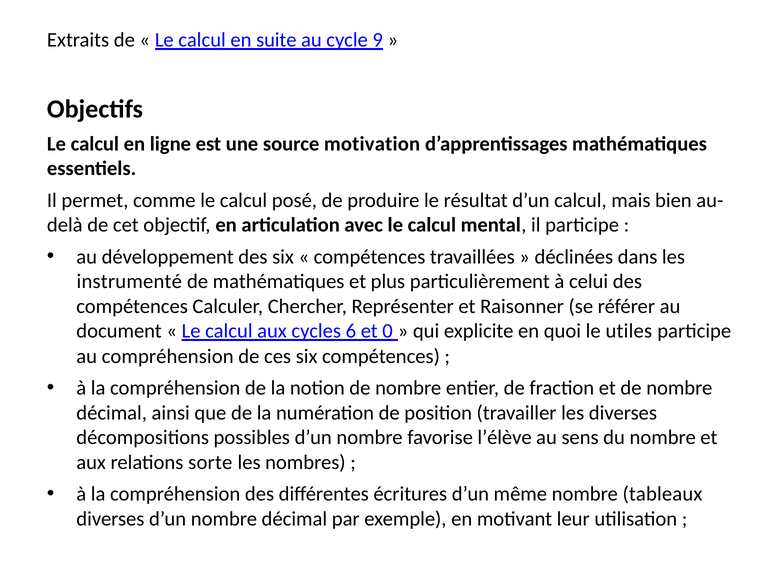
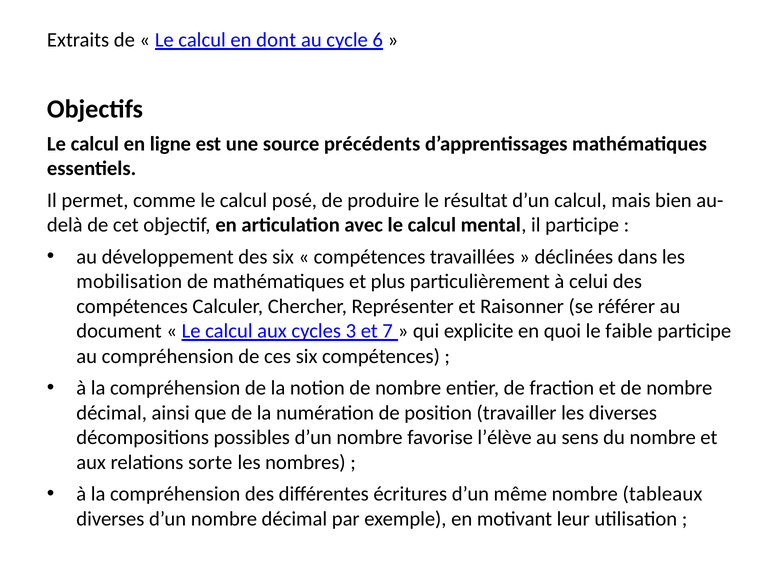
suite: suite -> dont
9: 9 -> 6
motivation: motivation -> précédents
instrumenté: instrumenté -> mobilisation
6: 6 -> 3
0: 0 -> 7
utiles: utiles -> faible
